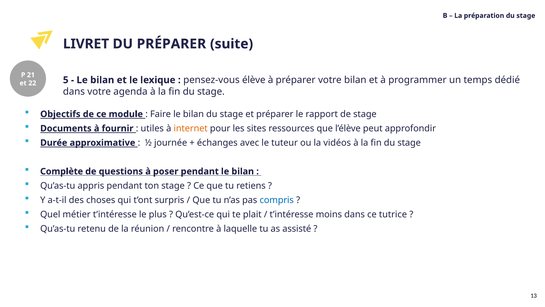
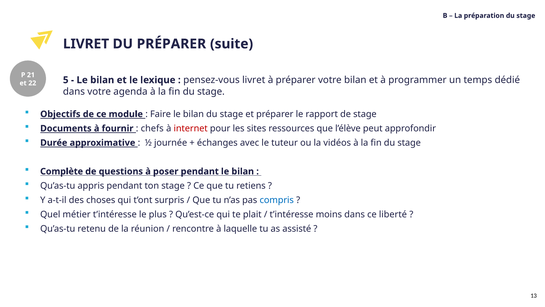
pensez-vous élève: élève -> livret
utiles: utiles -> chefs
internet colour: orange -> red
tutrice: tutrice -> liberté
